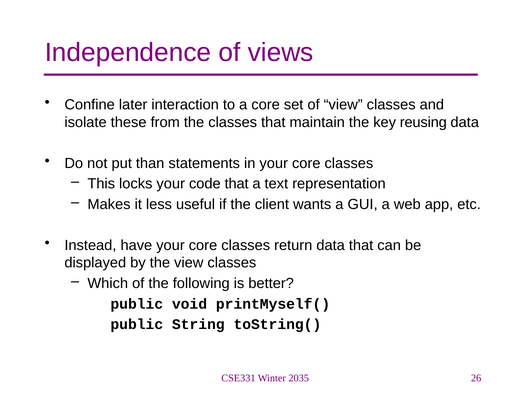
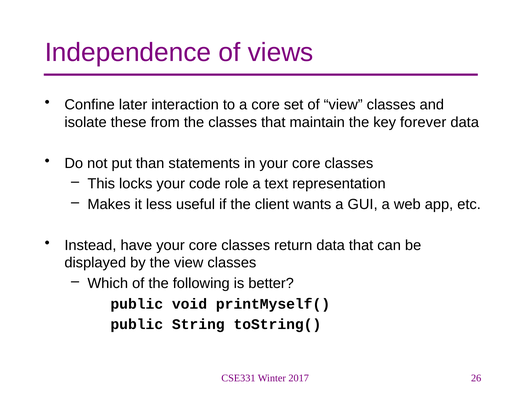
reusing: reusing -> forever
code that: that -> role
2035: 2035 -> 2017
